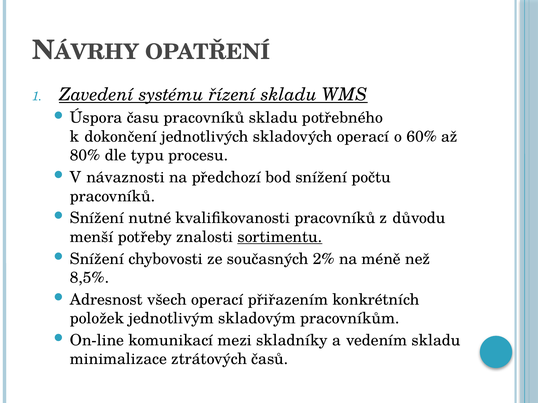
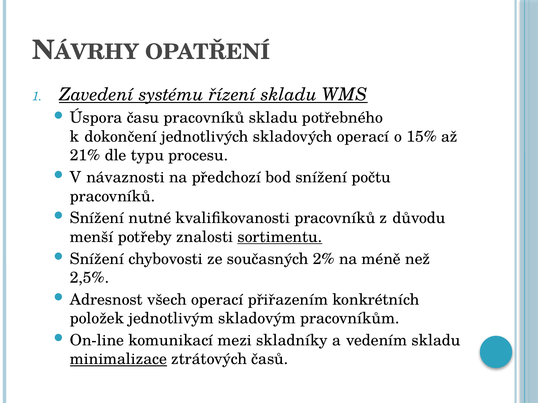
60%: 60% -> 15%
80%: 80% -> 21%
8,5%: 8,5% -> 2,5%
minimalizace underline: none -> present
